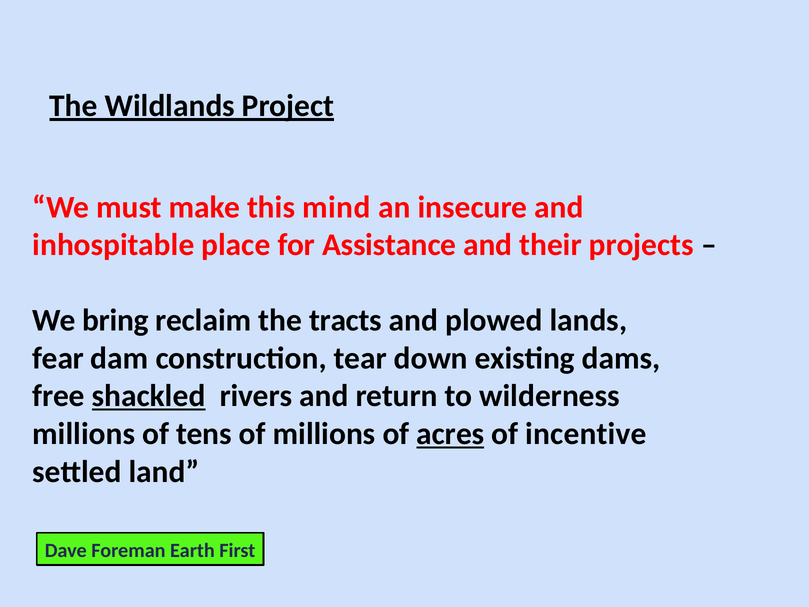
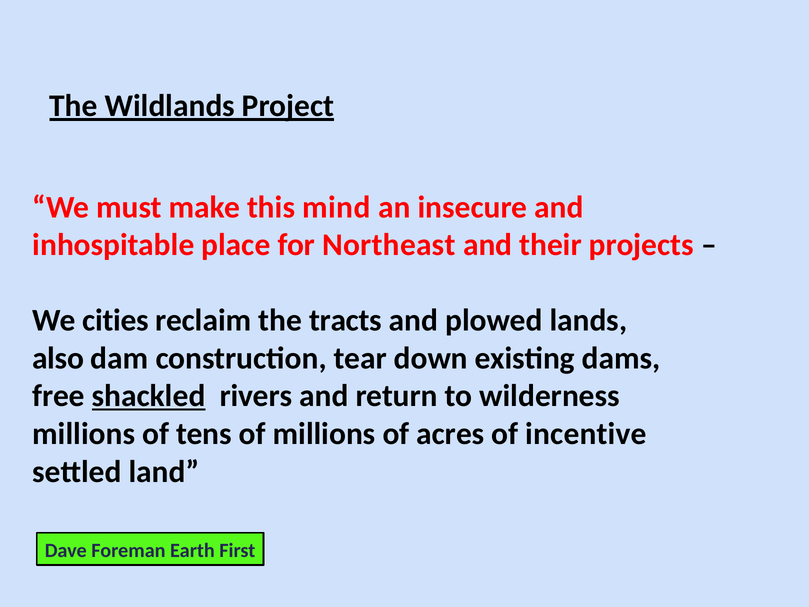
Assistance: Assistance -> Northeast
bring: bring -> cities
fear: fear -> also
acres underline: present -> none
